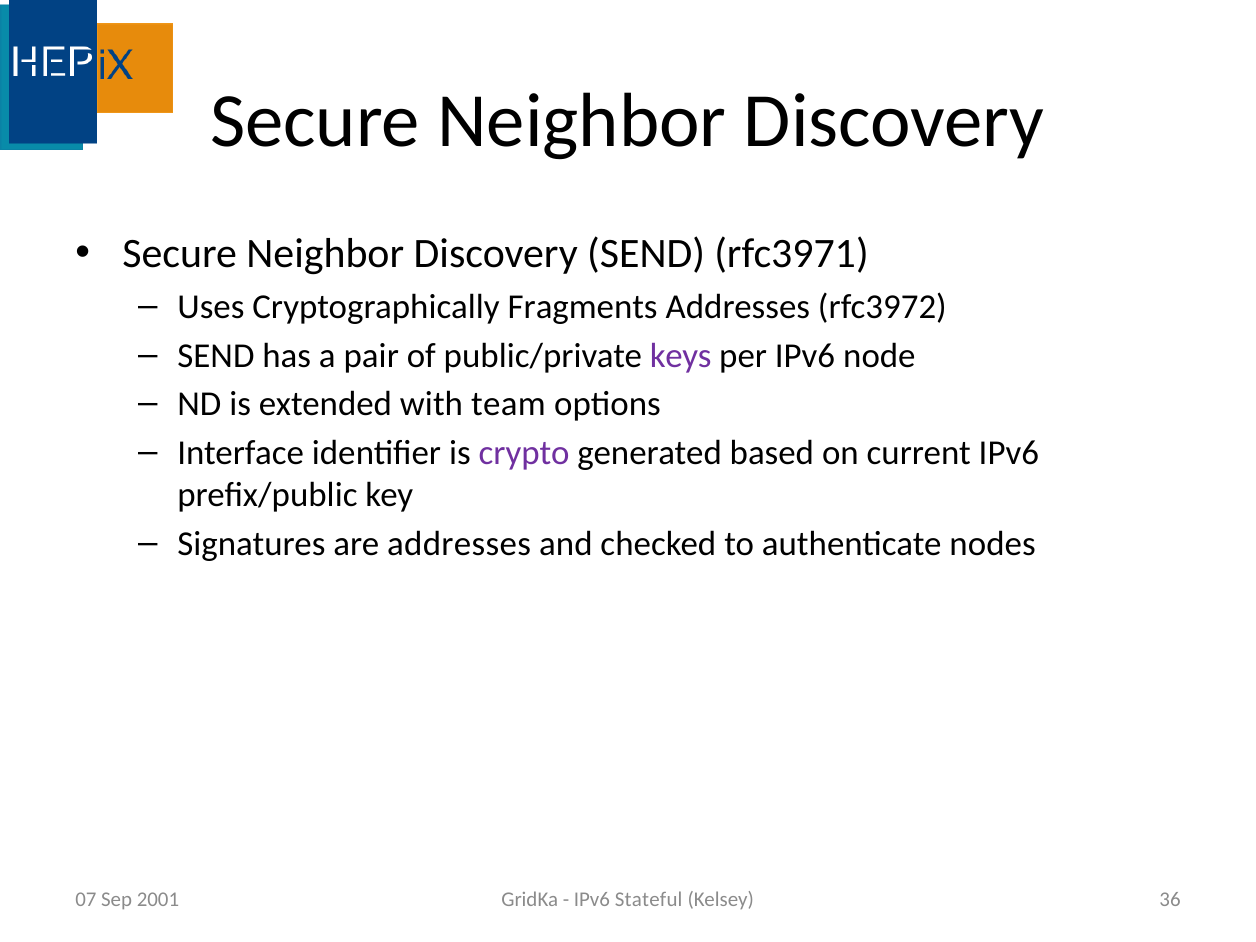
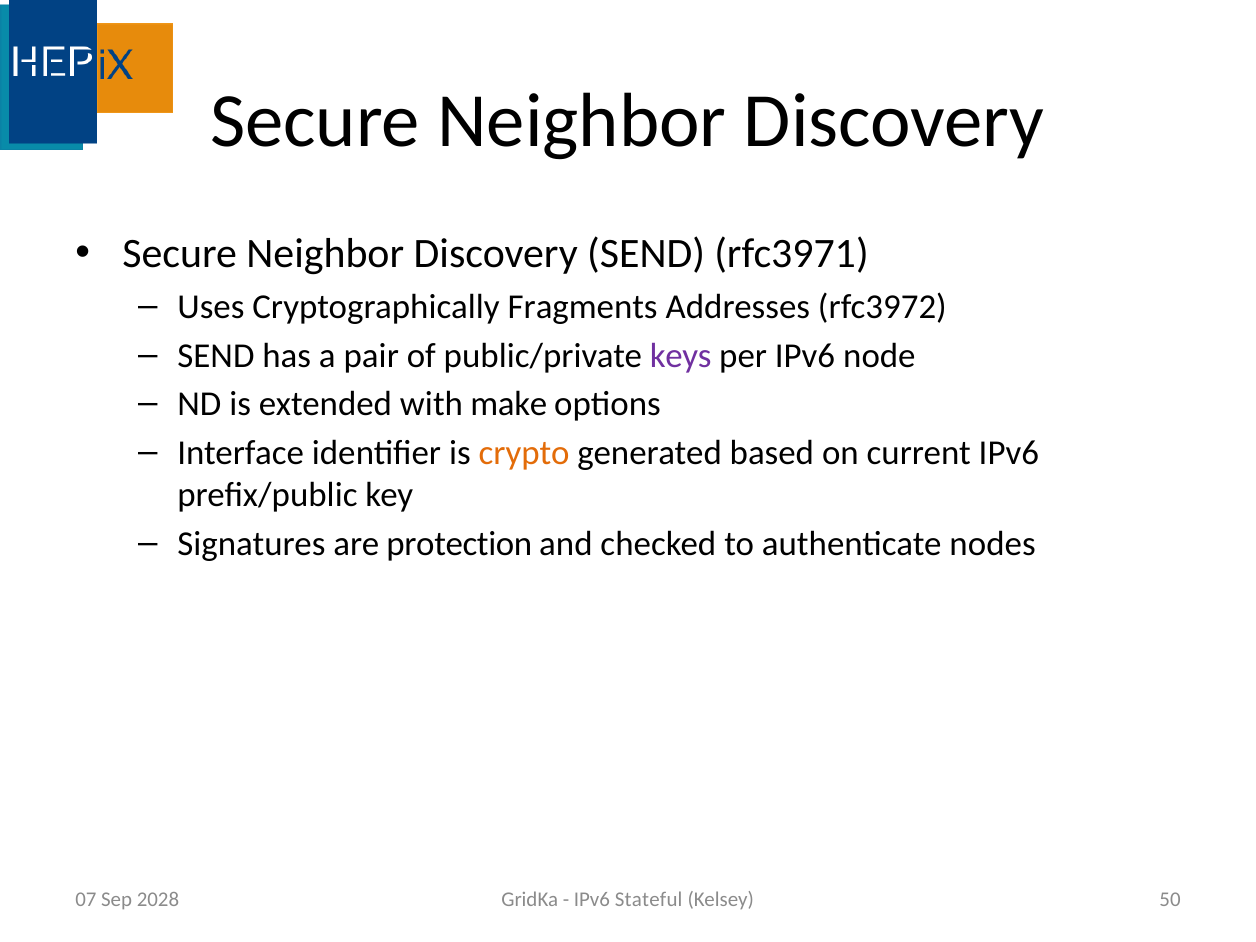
team: team -> make
crypto colour: purple -> orange
are addresses: addresses -> protection
2001: 2001 -> 2028
36: 36 -> 50
